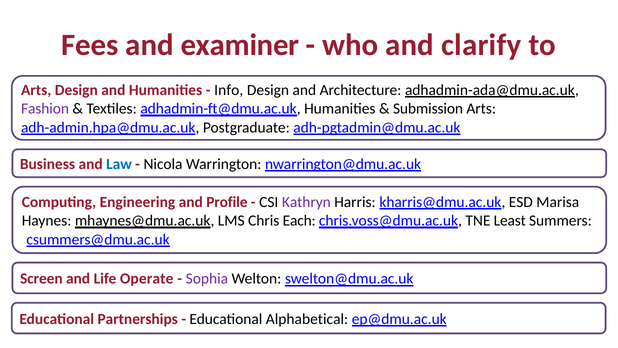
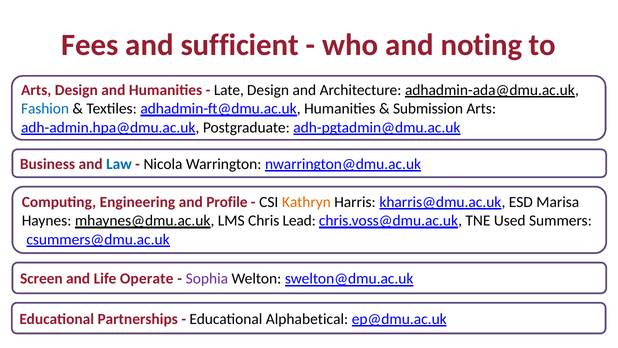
examiner: examiner -> sufficient
clarify: clarify -> noting
Info: Info -> Late
Fashion colour: purple -> blue
Kathryn colour: purple -> orange
Each: Each -> Lead
Least: Least -> Used
